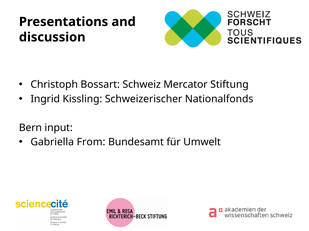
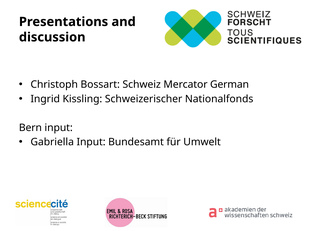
Stiftung: Stiftung -> German
Gabriella From: From -> Input
